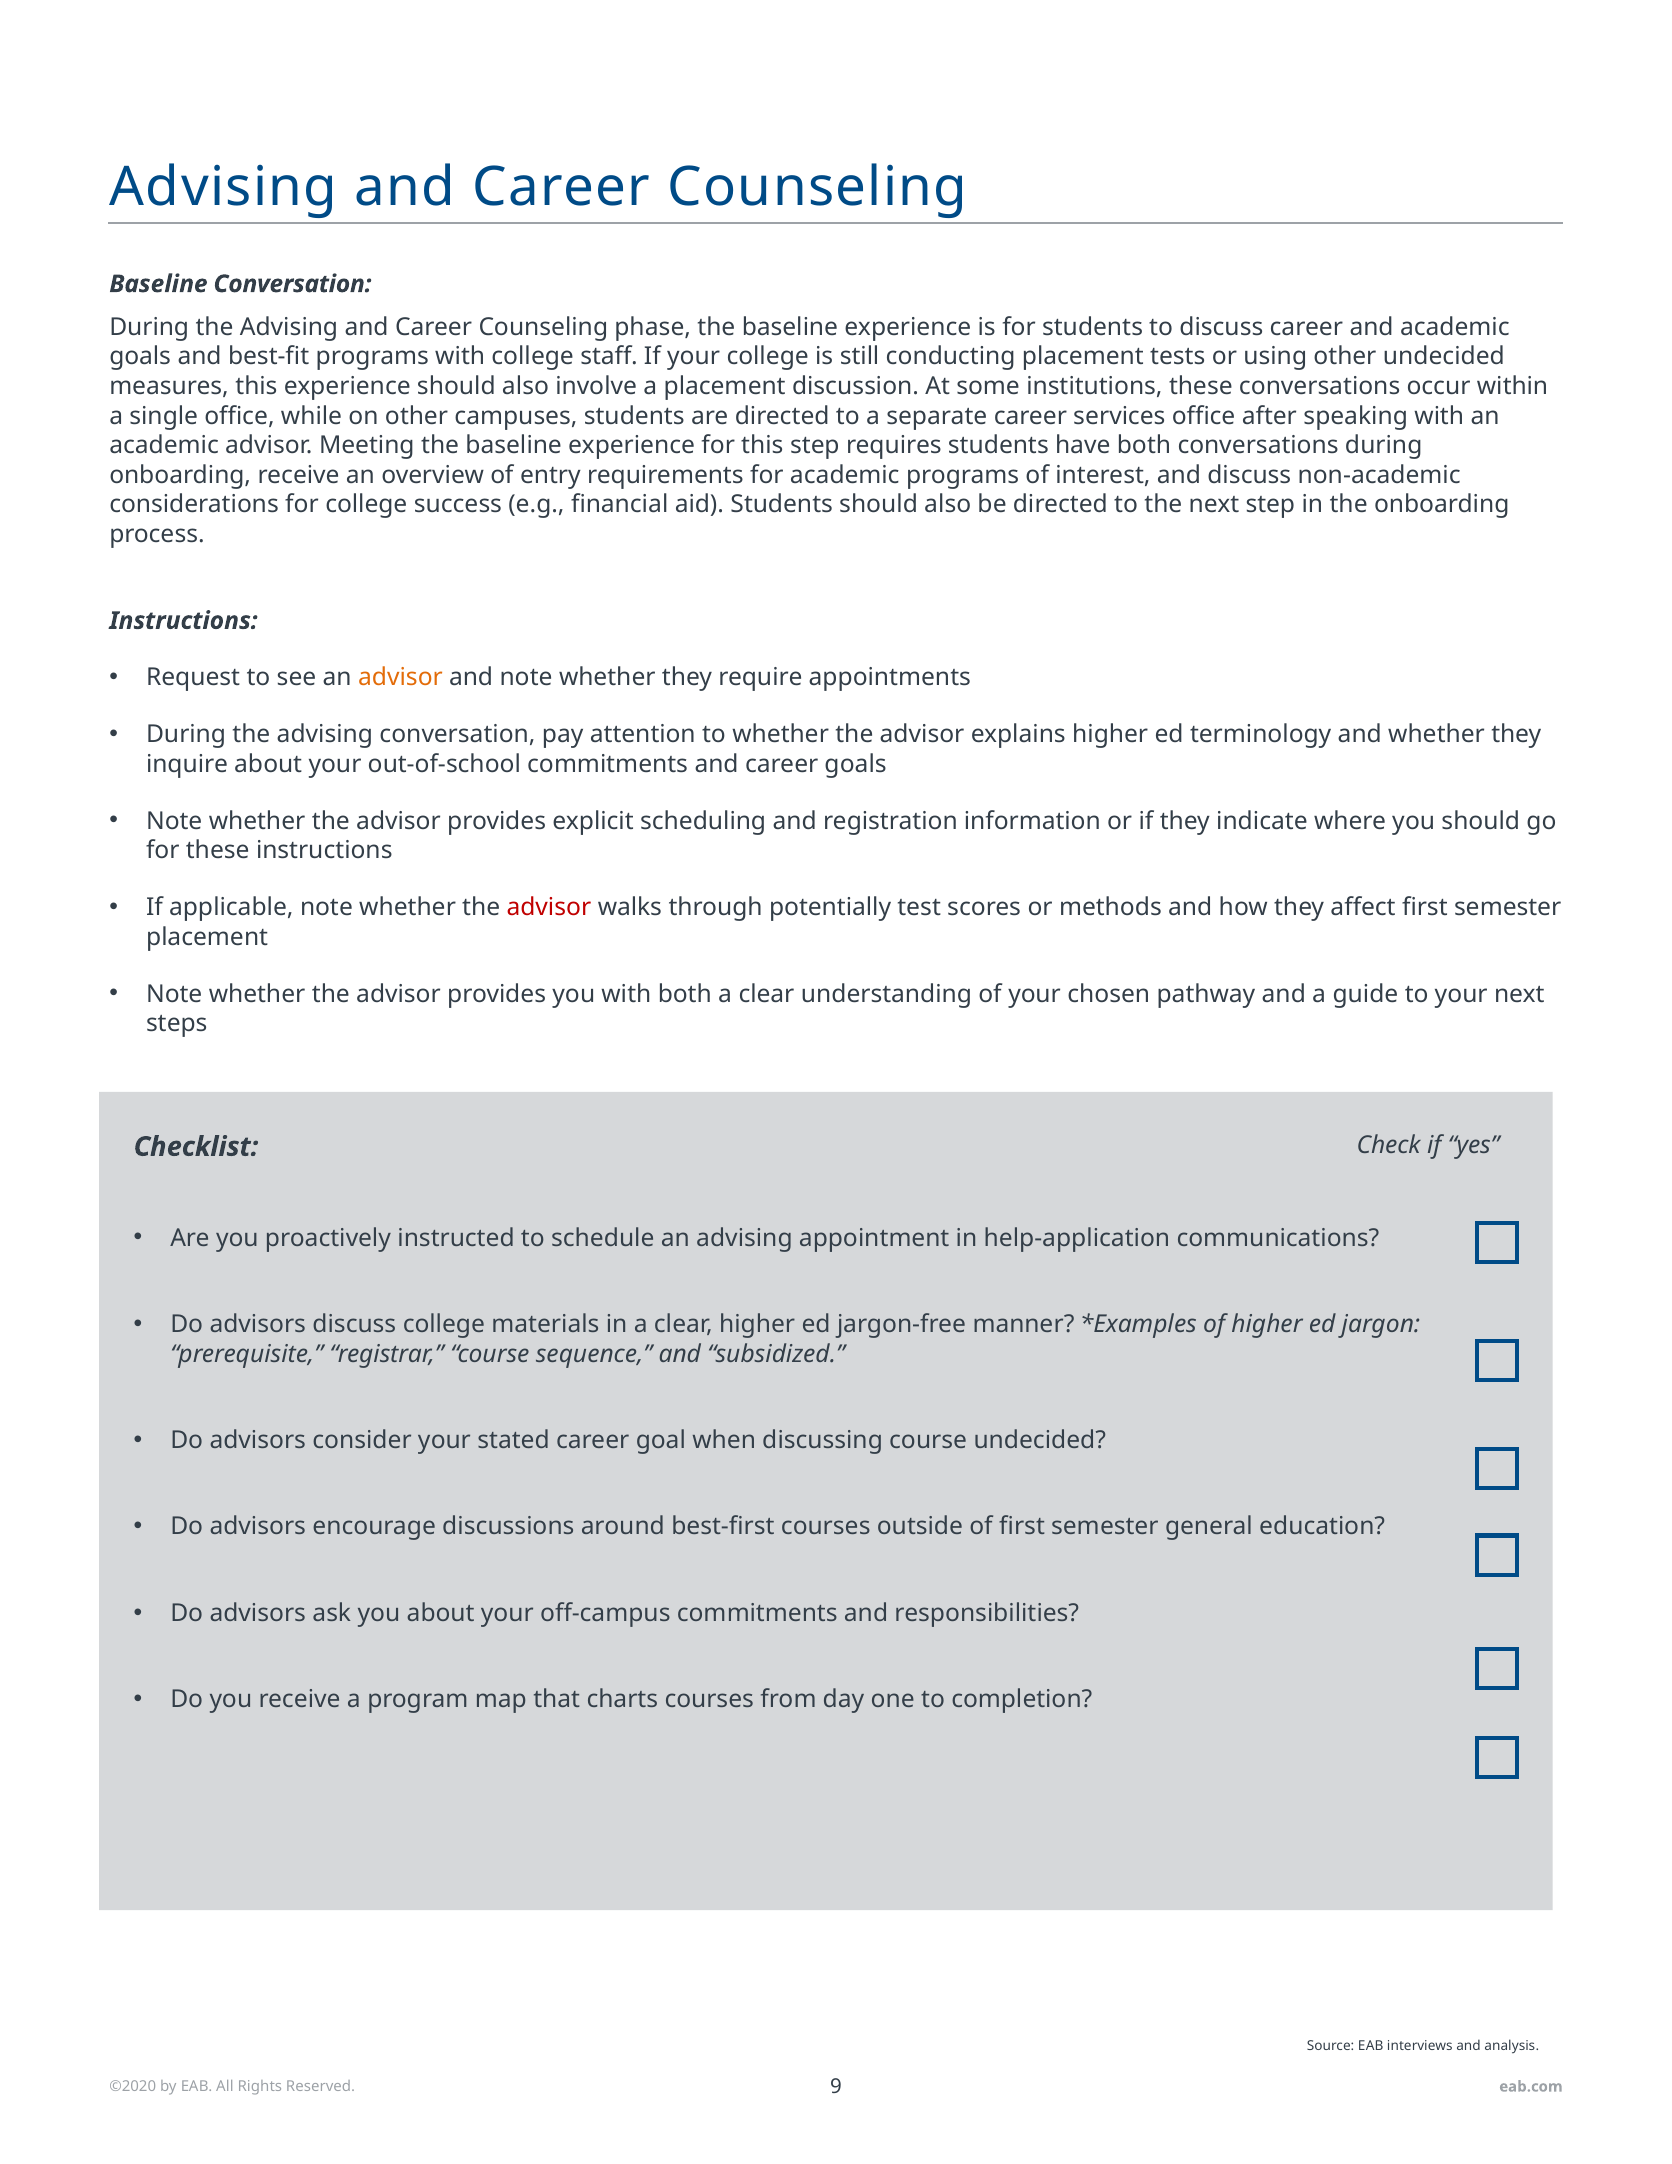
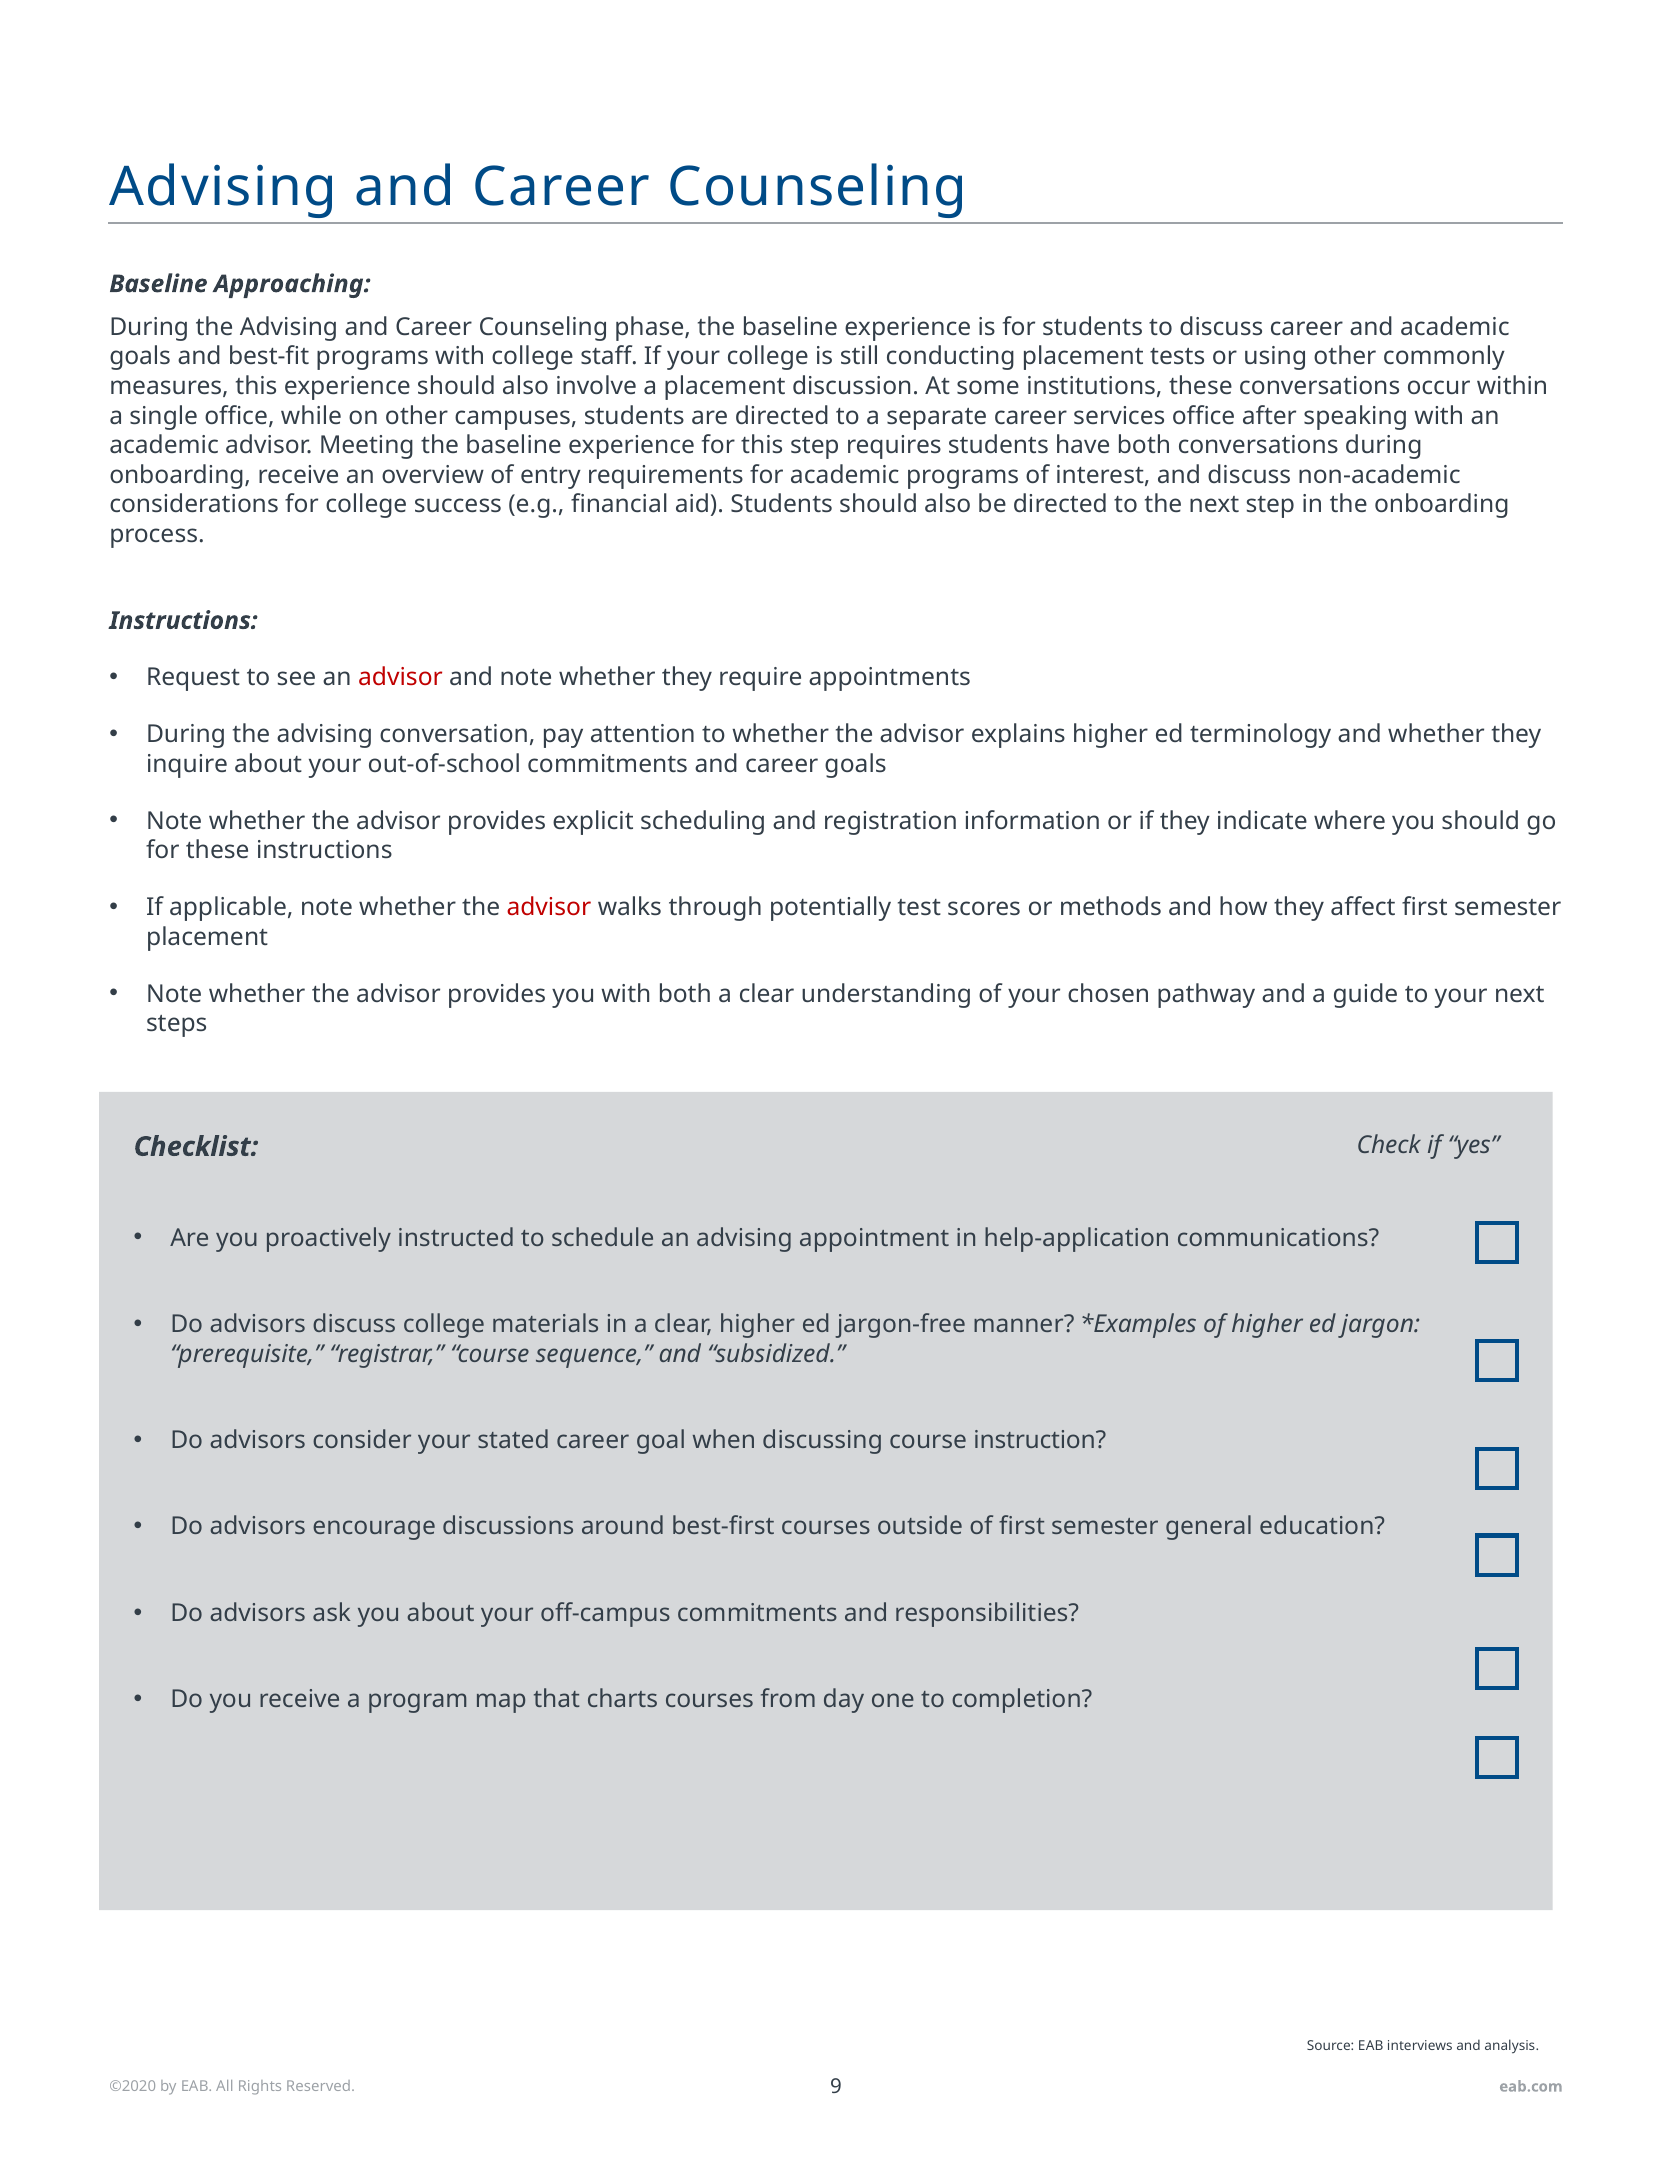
Baseline Conversation: Conversation -> Approaching
other undecided: undecided -> commonly
advisor at (400, 678) colour: orange -> red
course undecided: undecided -> instruction
